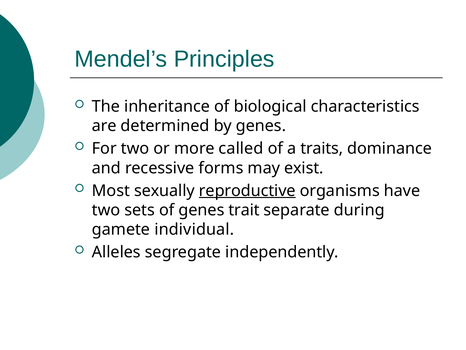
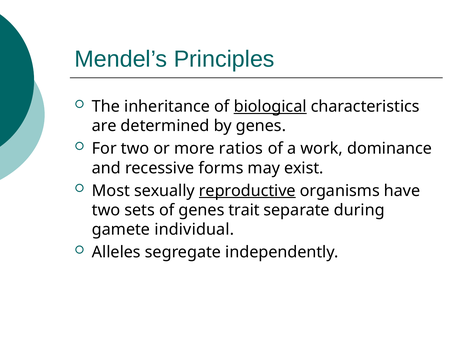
biological underline: none -> present
called: called -> ratios
traits: traits -> work
